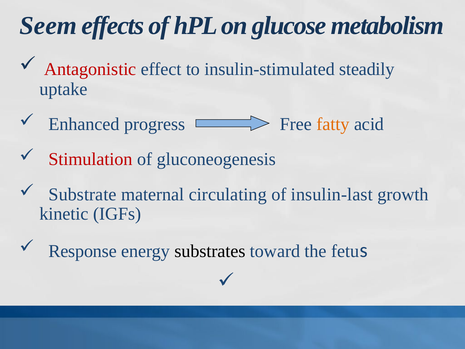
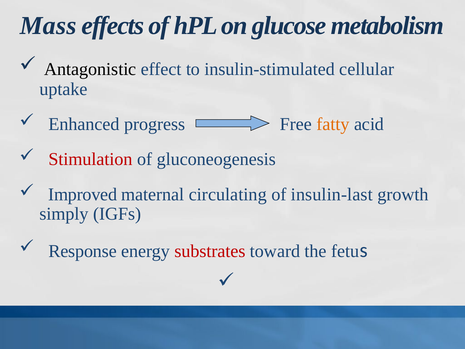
Seem: Seem -> Mass
Antagonistic colour: red -> black
steadily: steadily -> cellular
Substrate: Substrate -> Improved
kinetic: kinetic -> simply
substrates colour: black -> red
